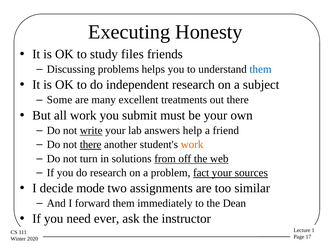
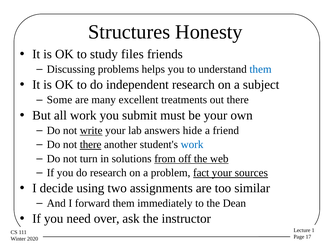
Executing: Executing -> Structures
help: help -> hide
work at (192, 145) colour: orange -> blue
mode: mode -> using
ever: ever -> over
